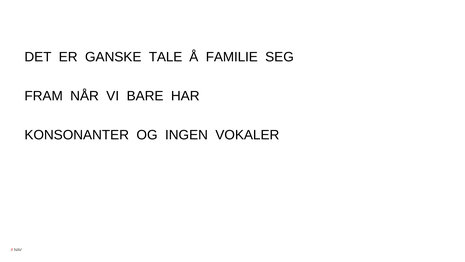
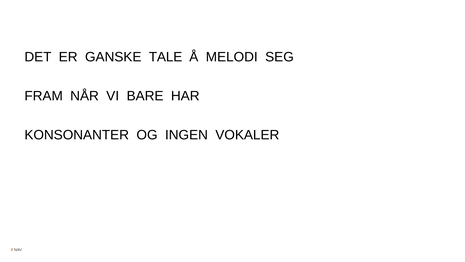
FAMILIE: FAMILIE -> MELODI
